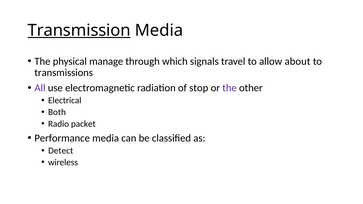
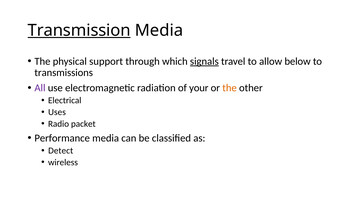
manage: manage -> support
signals underline: none -> present
about: about -> below
stop: stop -> your
the at (230, 88) colour: purple -> orange
Both: Both -> Uses
